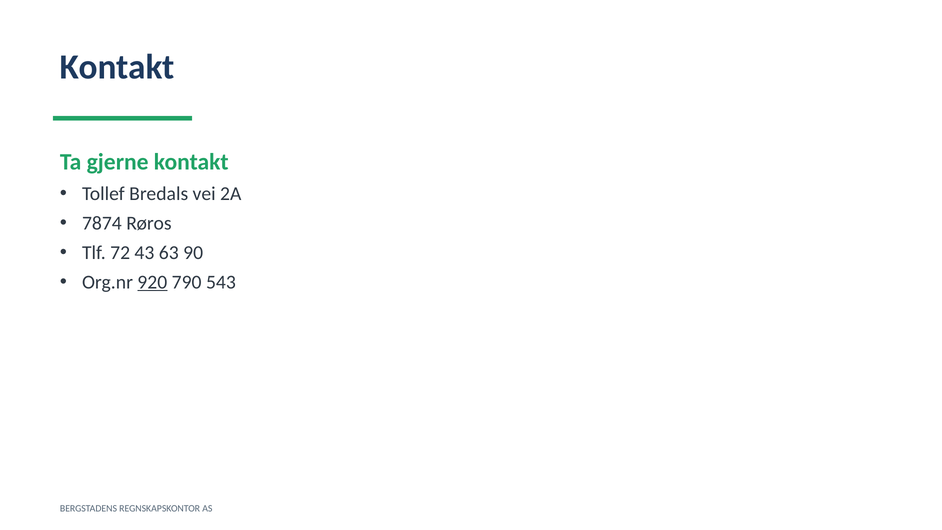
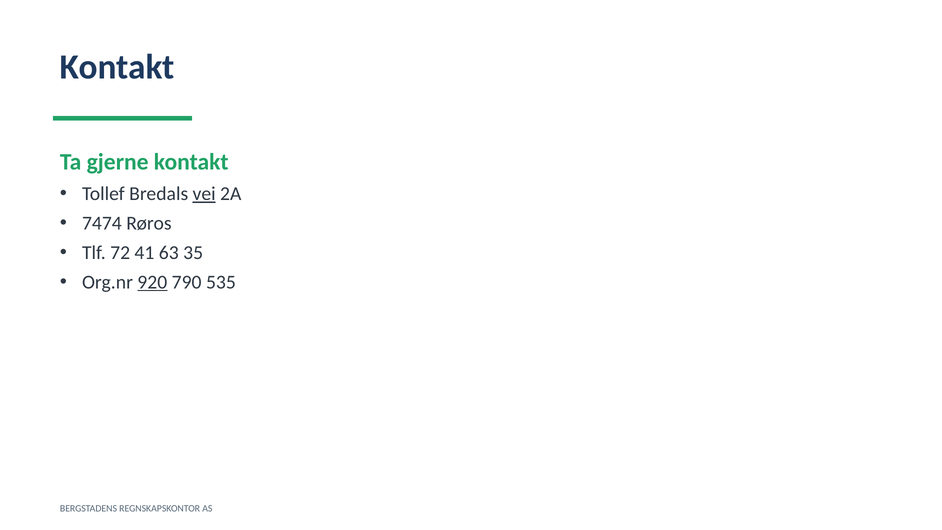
vei underline: none -> present
7874: 7874 -> 7474
43: 43 -> 41
90: 90 -> 35
543: 543 -> 535
